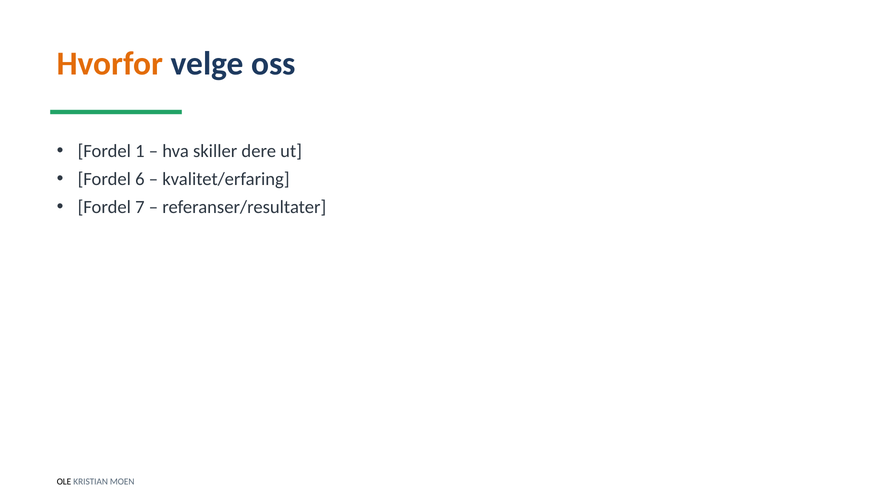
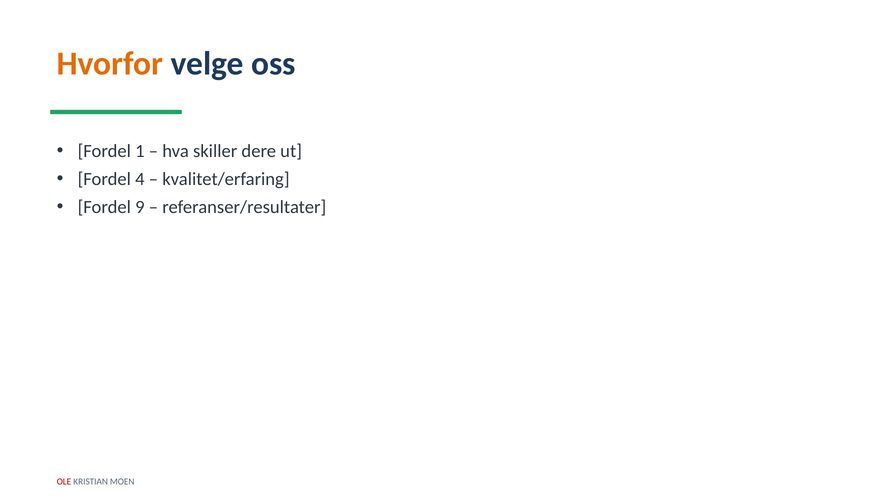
6: 6 -> 4
7: 7 -> 9
OLE colour: black -> red
